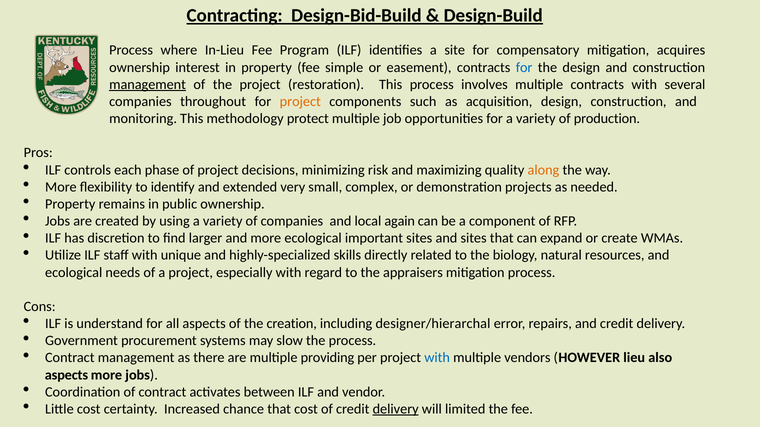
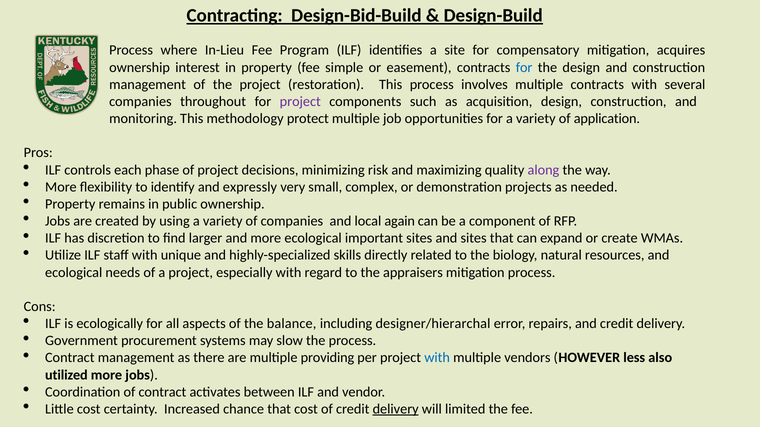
management at (148, 85) underline: present -> none
project at (300, 102) colour: orange -> purple
production: production -> application
along colour: orange -> purple
extended: extended -> expressly
understand: understand -> ecologically
creation: creation -> balance
lieu: lieu -> less
aspects at (66, 375): aspects -> utilized
